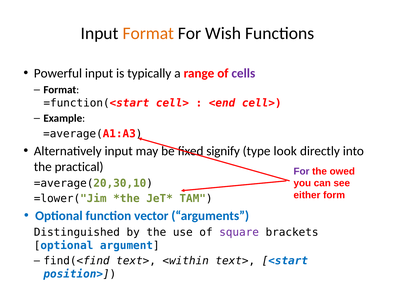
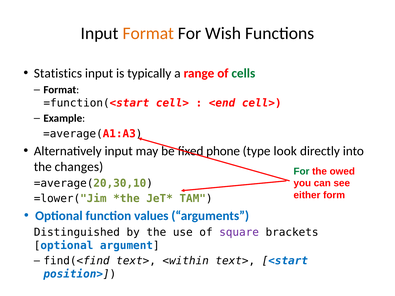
Powerful: Powerful -> Statistics
cells colour: purple -> green
signify: signify -> phone
practical: practical -> changes
For at (301, 171) colour: purple -> green
vector: vector -> values
